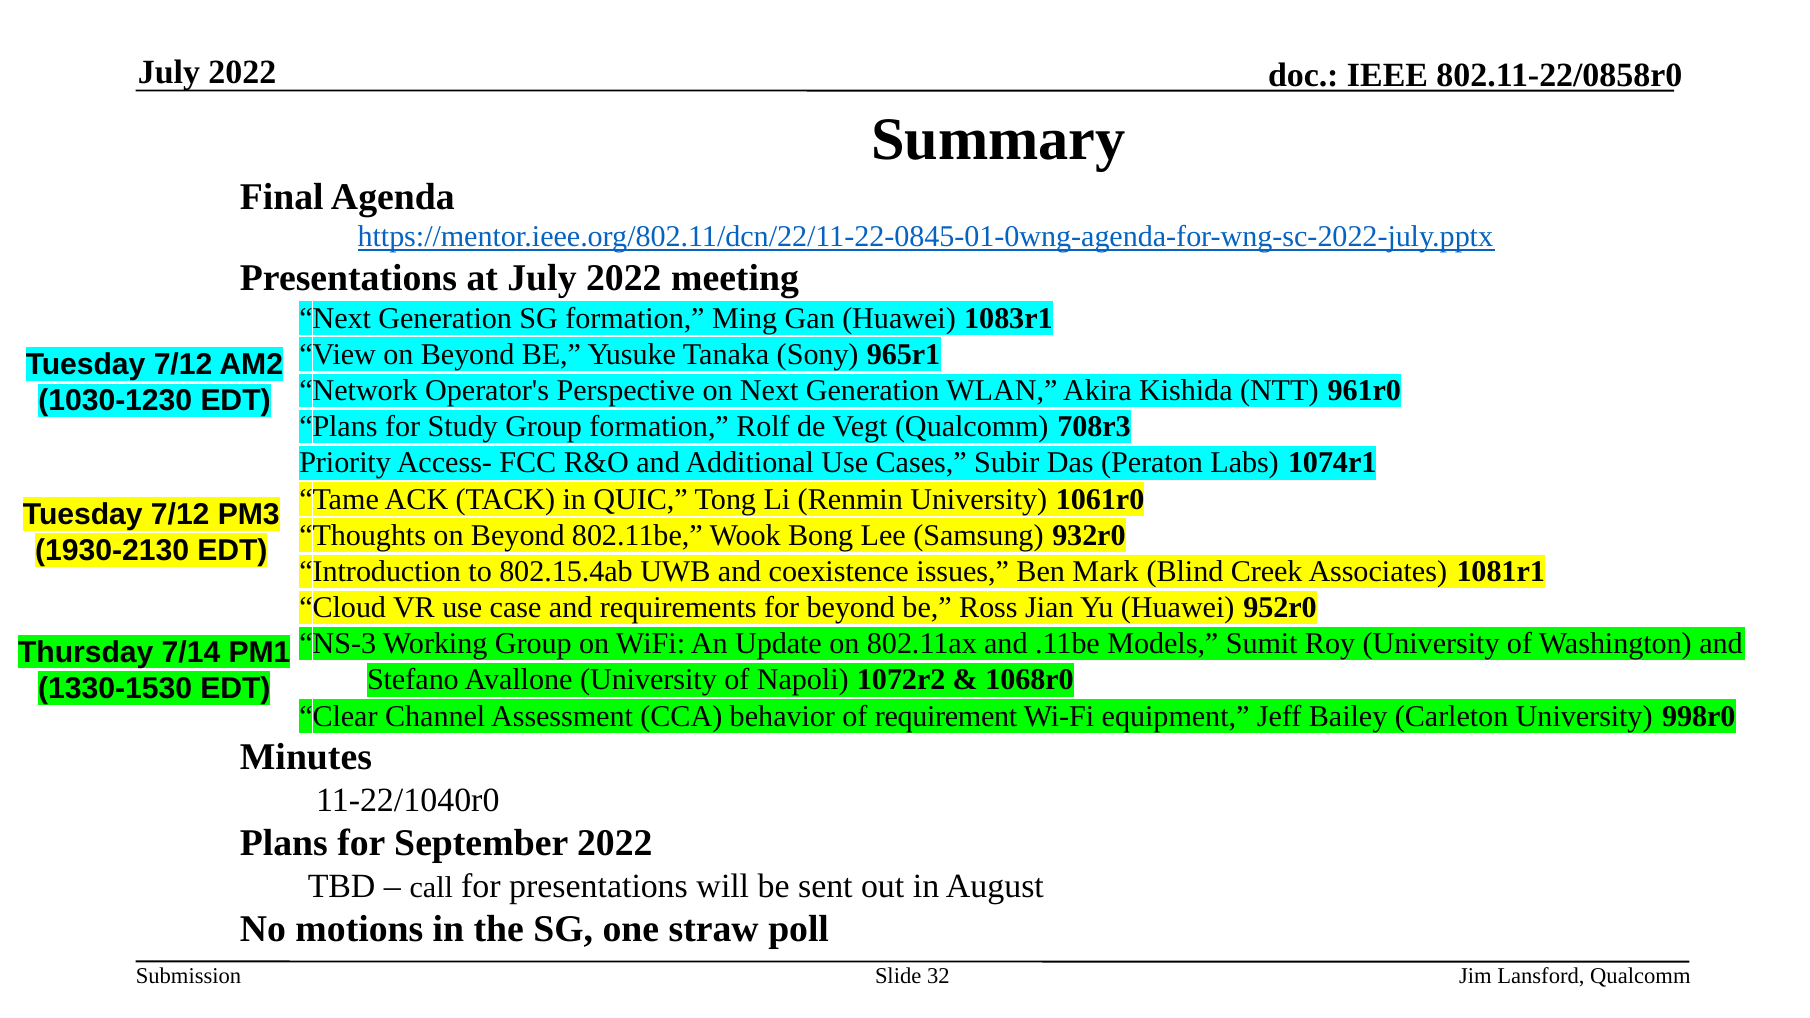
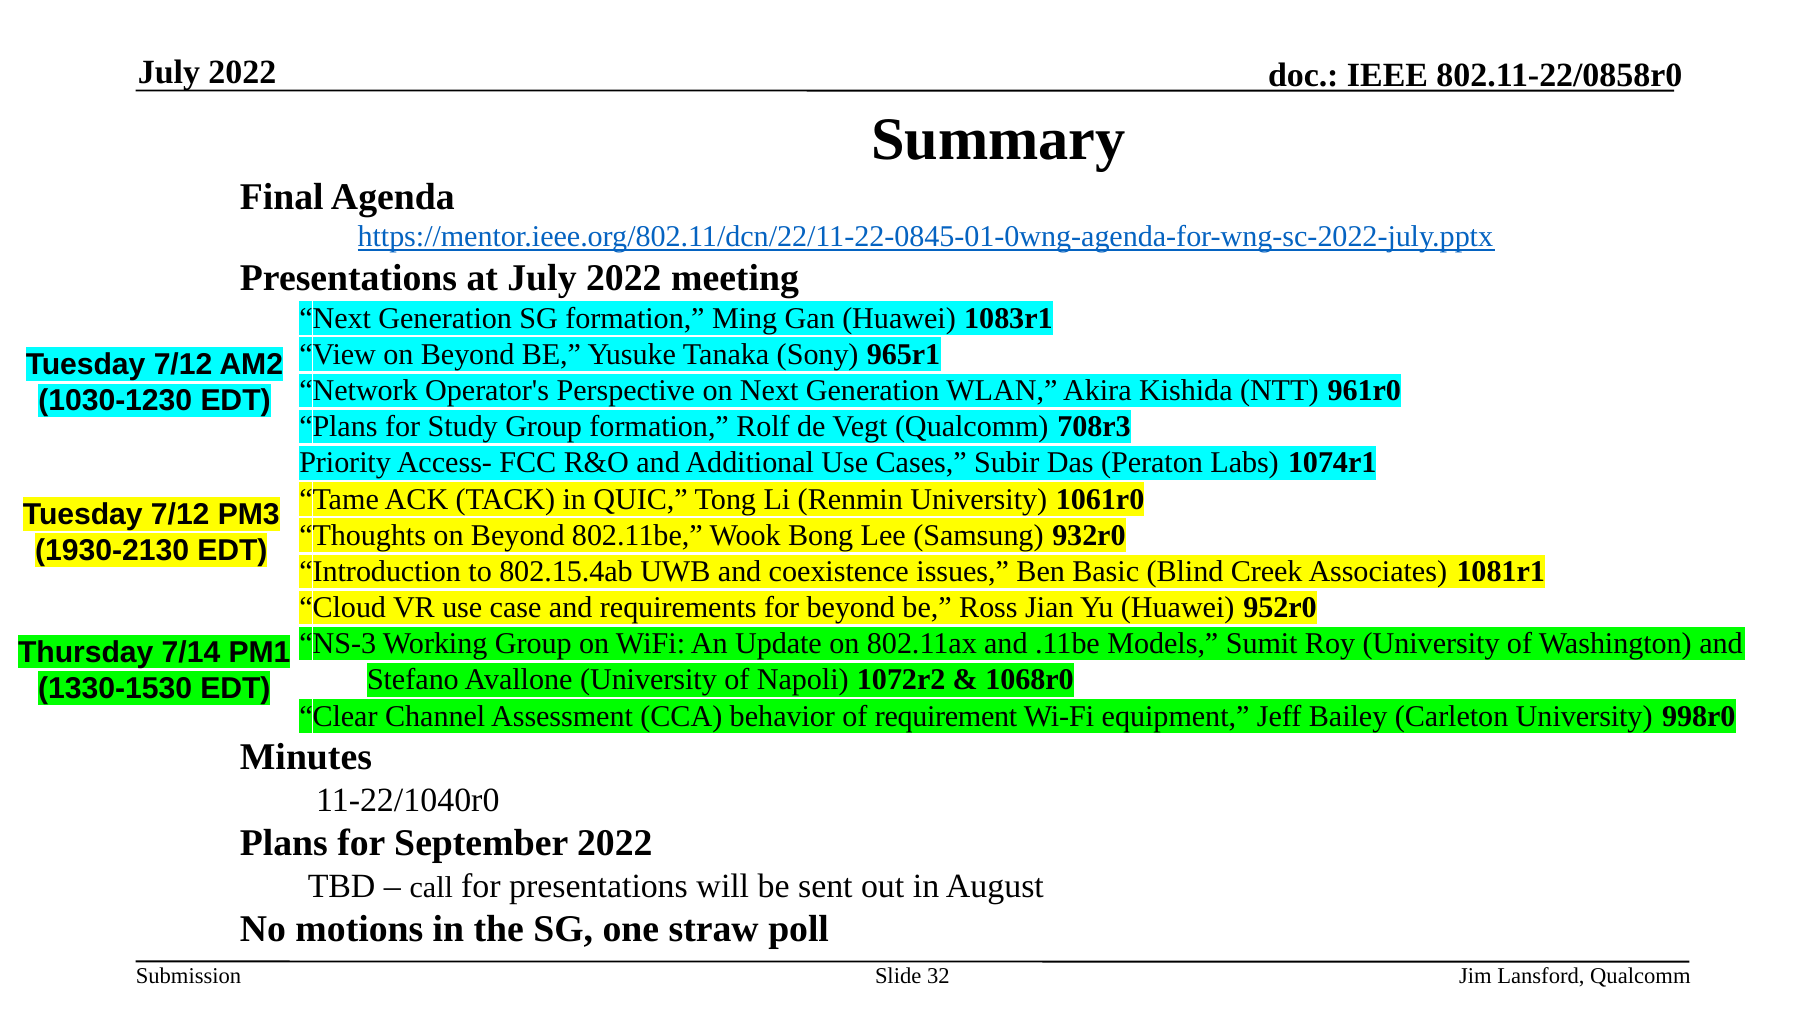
Mark: Mark -> Basic
